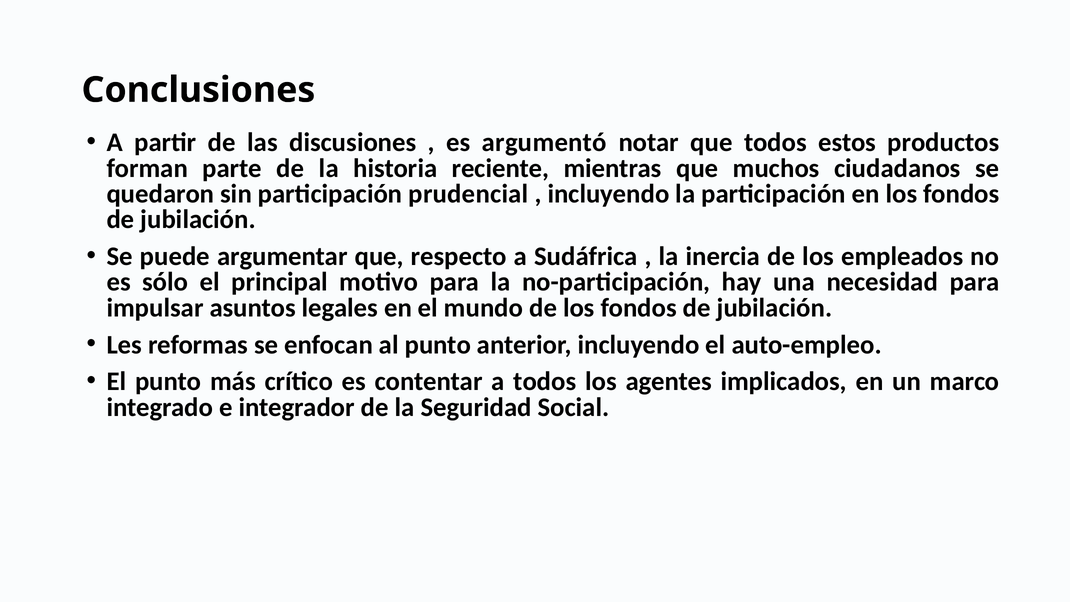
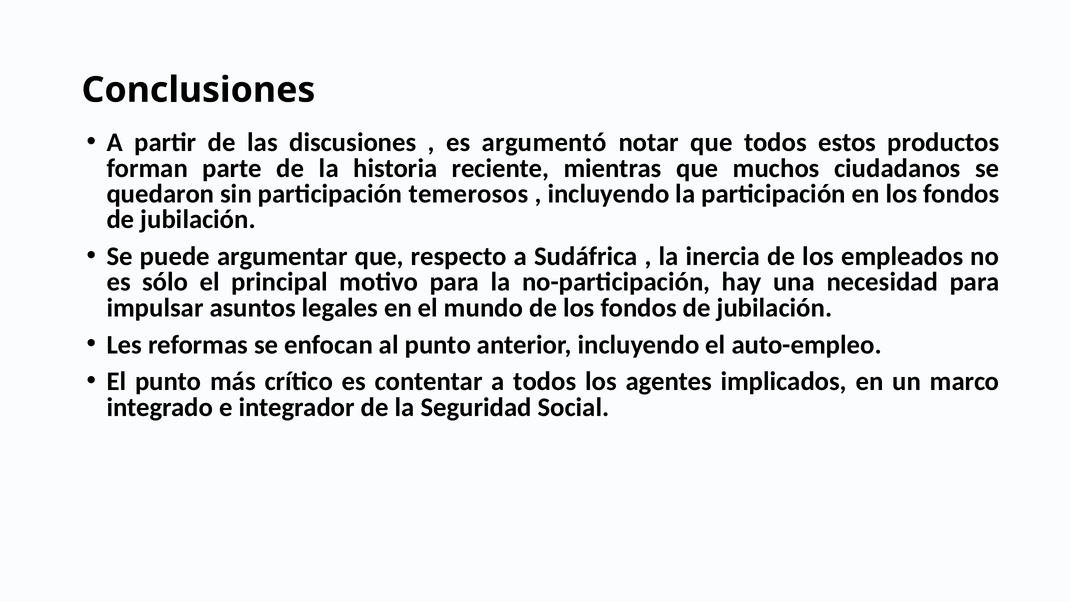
prudencial: prudencial -> temerosos
